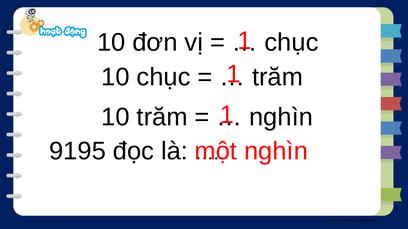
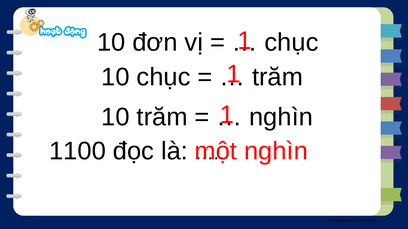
9195: 9195 -> 1100
